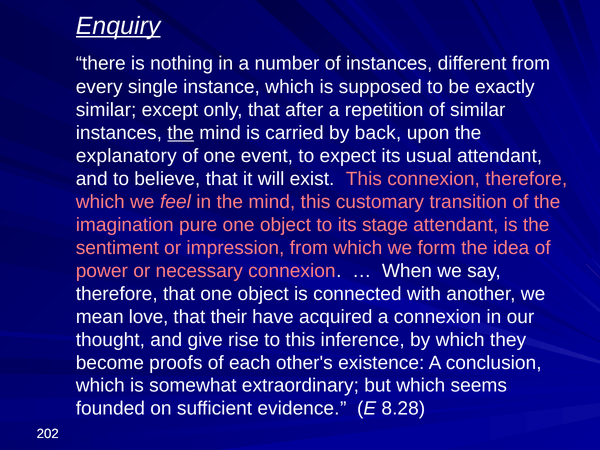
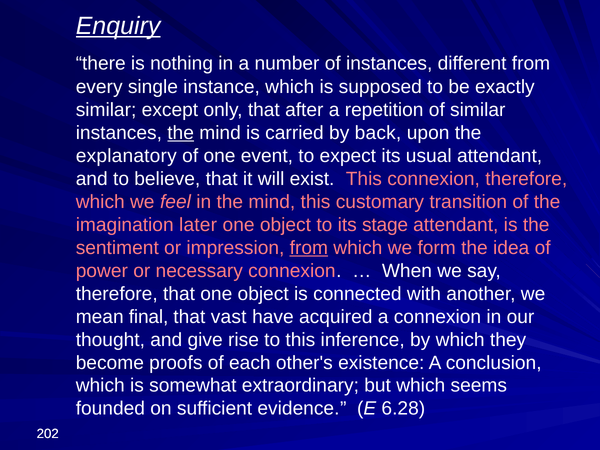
pure: pure -> later
from at (309, 248) underline: none -> present
love: love -> final
their: their -> vast
8.28: 8.28 -> 6.28
